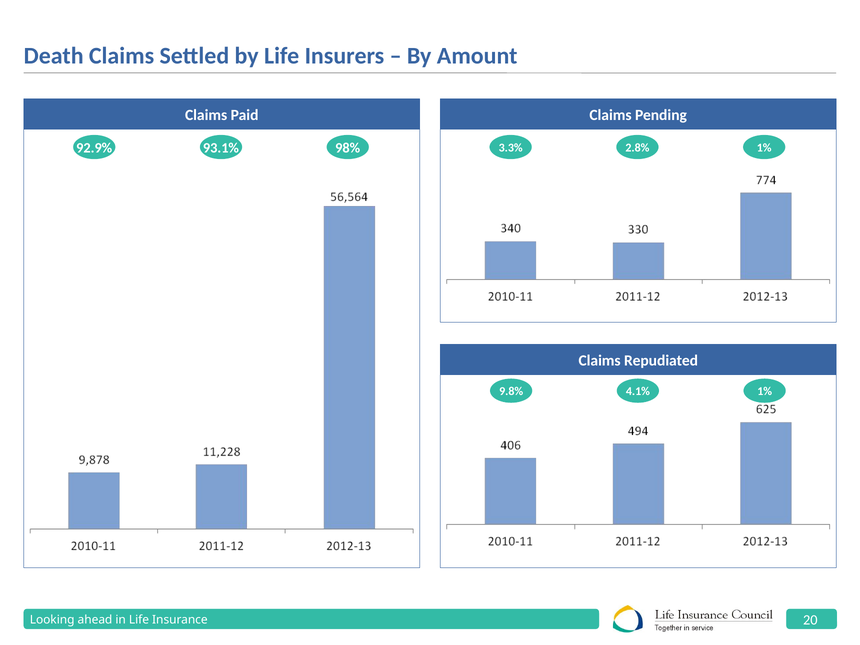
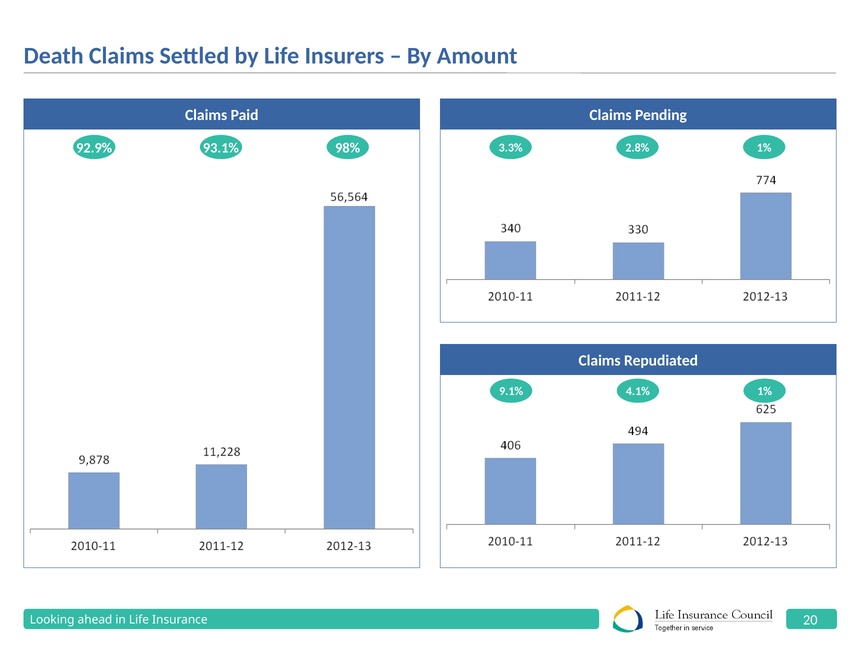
9.8%: 9.8% -> 9.1%
